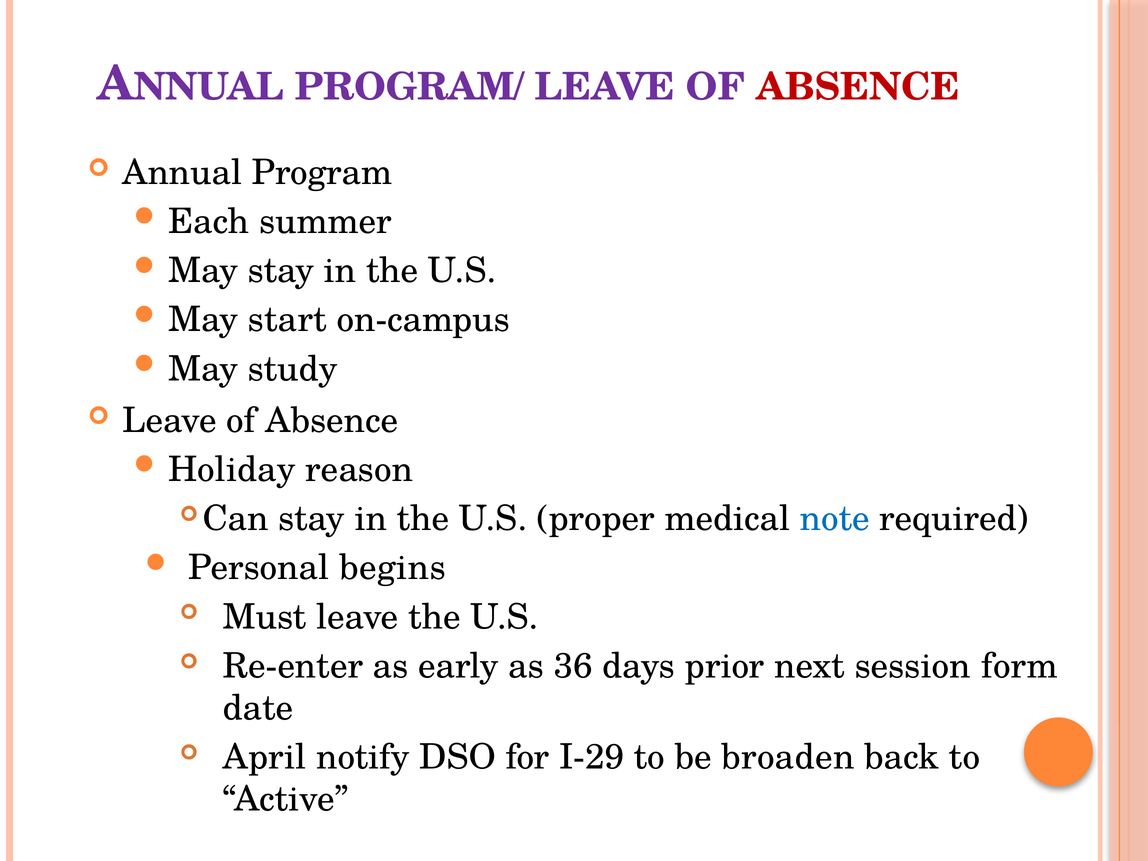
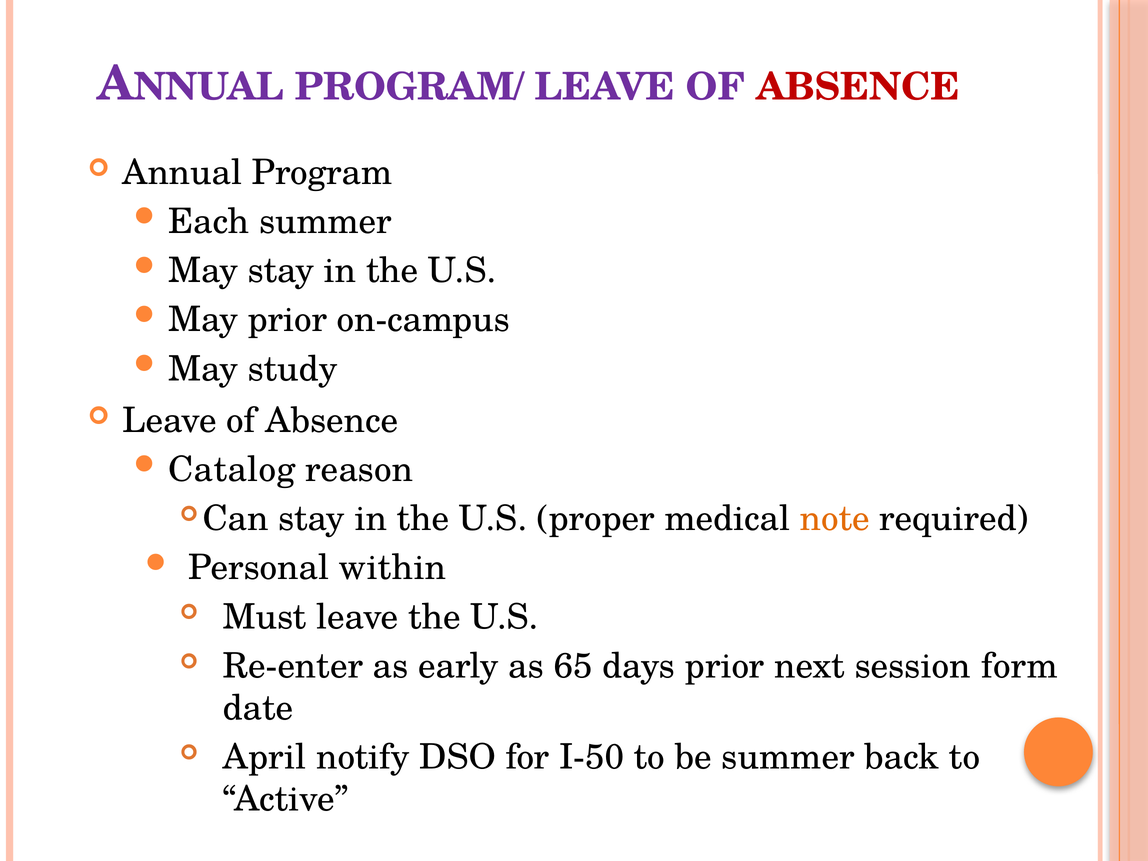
May start: start -> prior
Holiday: Holiday -> Catalog
note colour: blue -> orange
begins: begins -> within
36: 36 -> 65
I-29: I-29 -> I-50
be broaden: broaden -> summer
